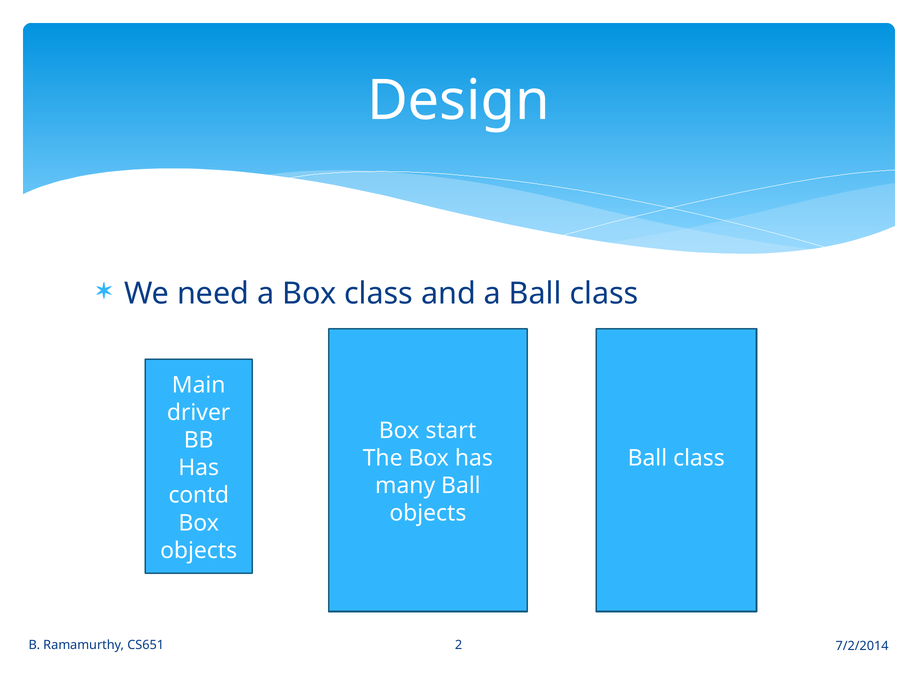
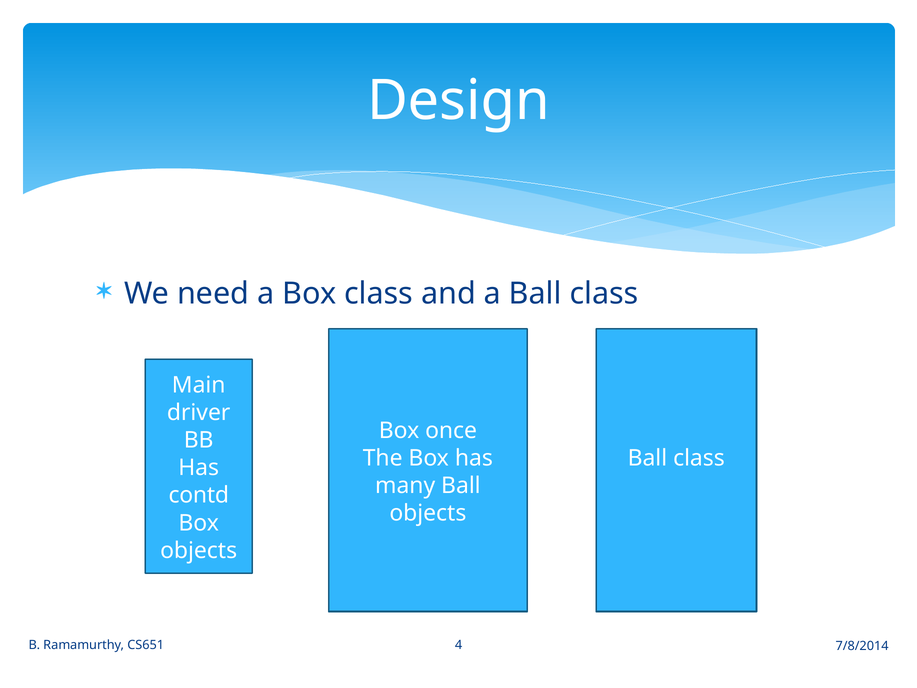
start: start -> once
2: 2 -> 4
7/2/2014: 7/2/2014 -> 7/8/2014
